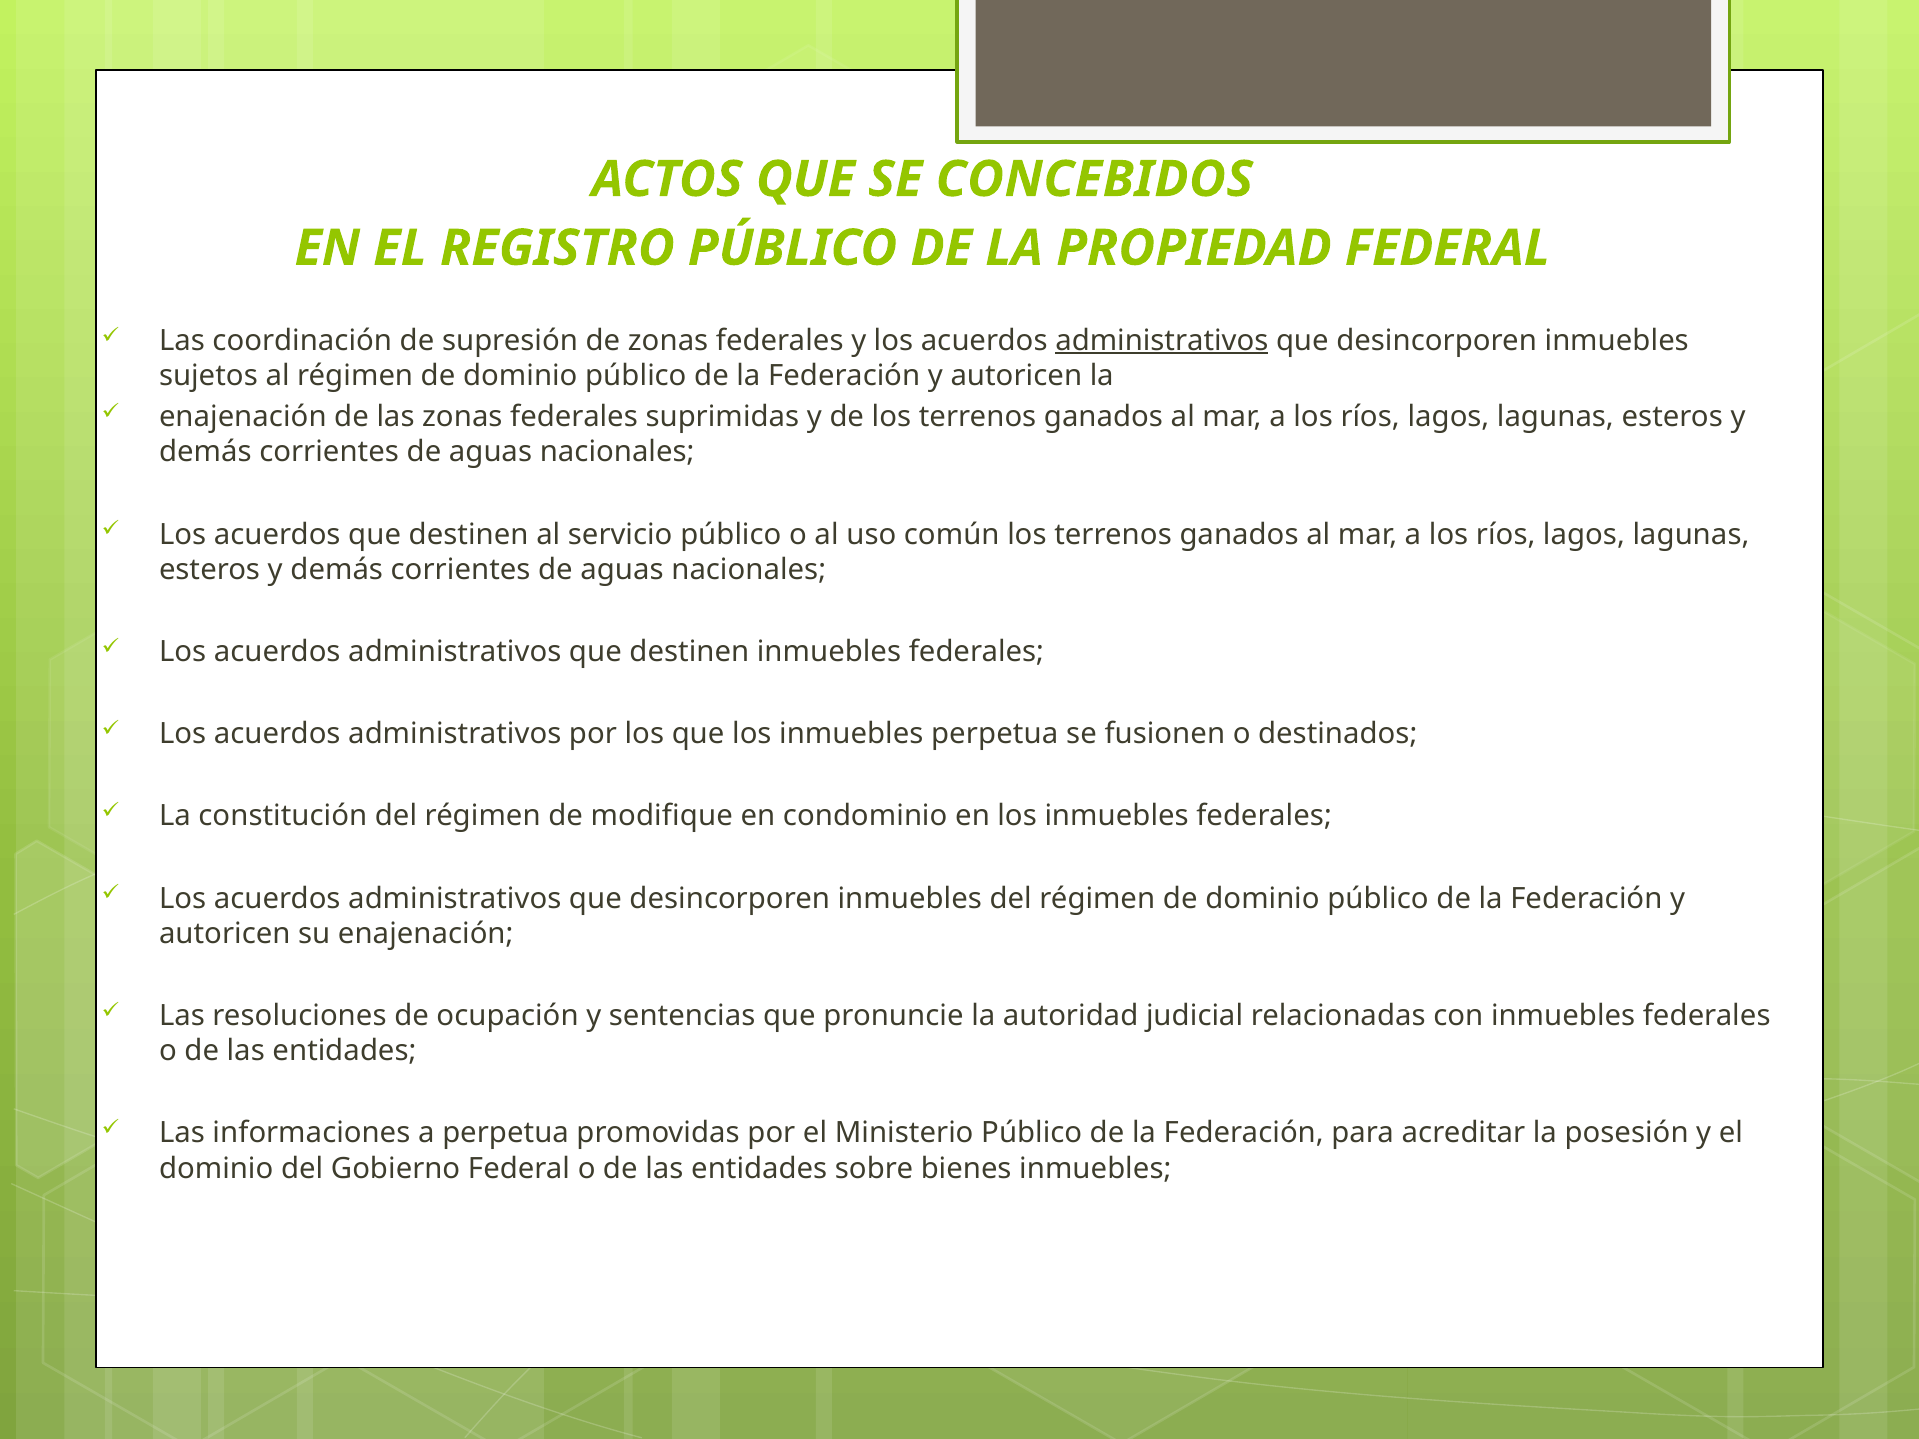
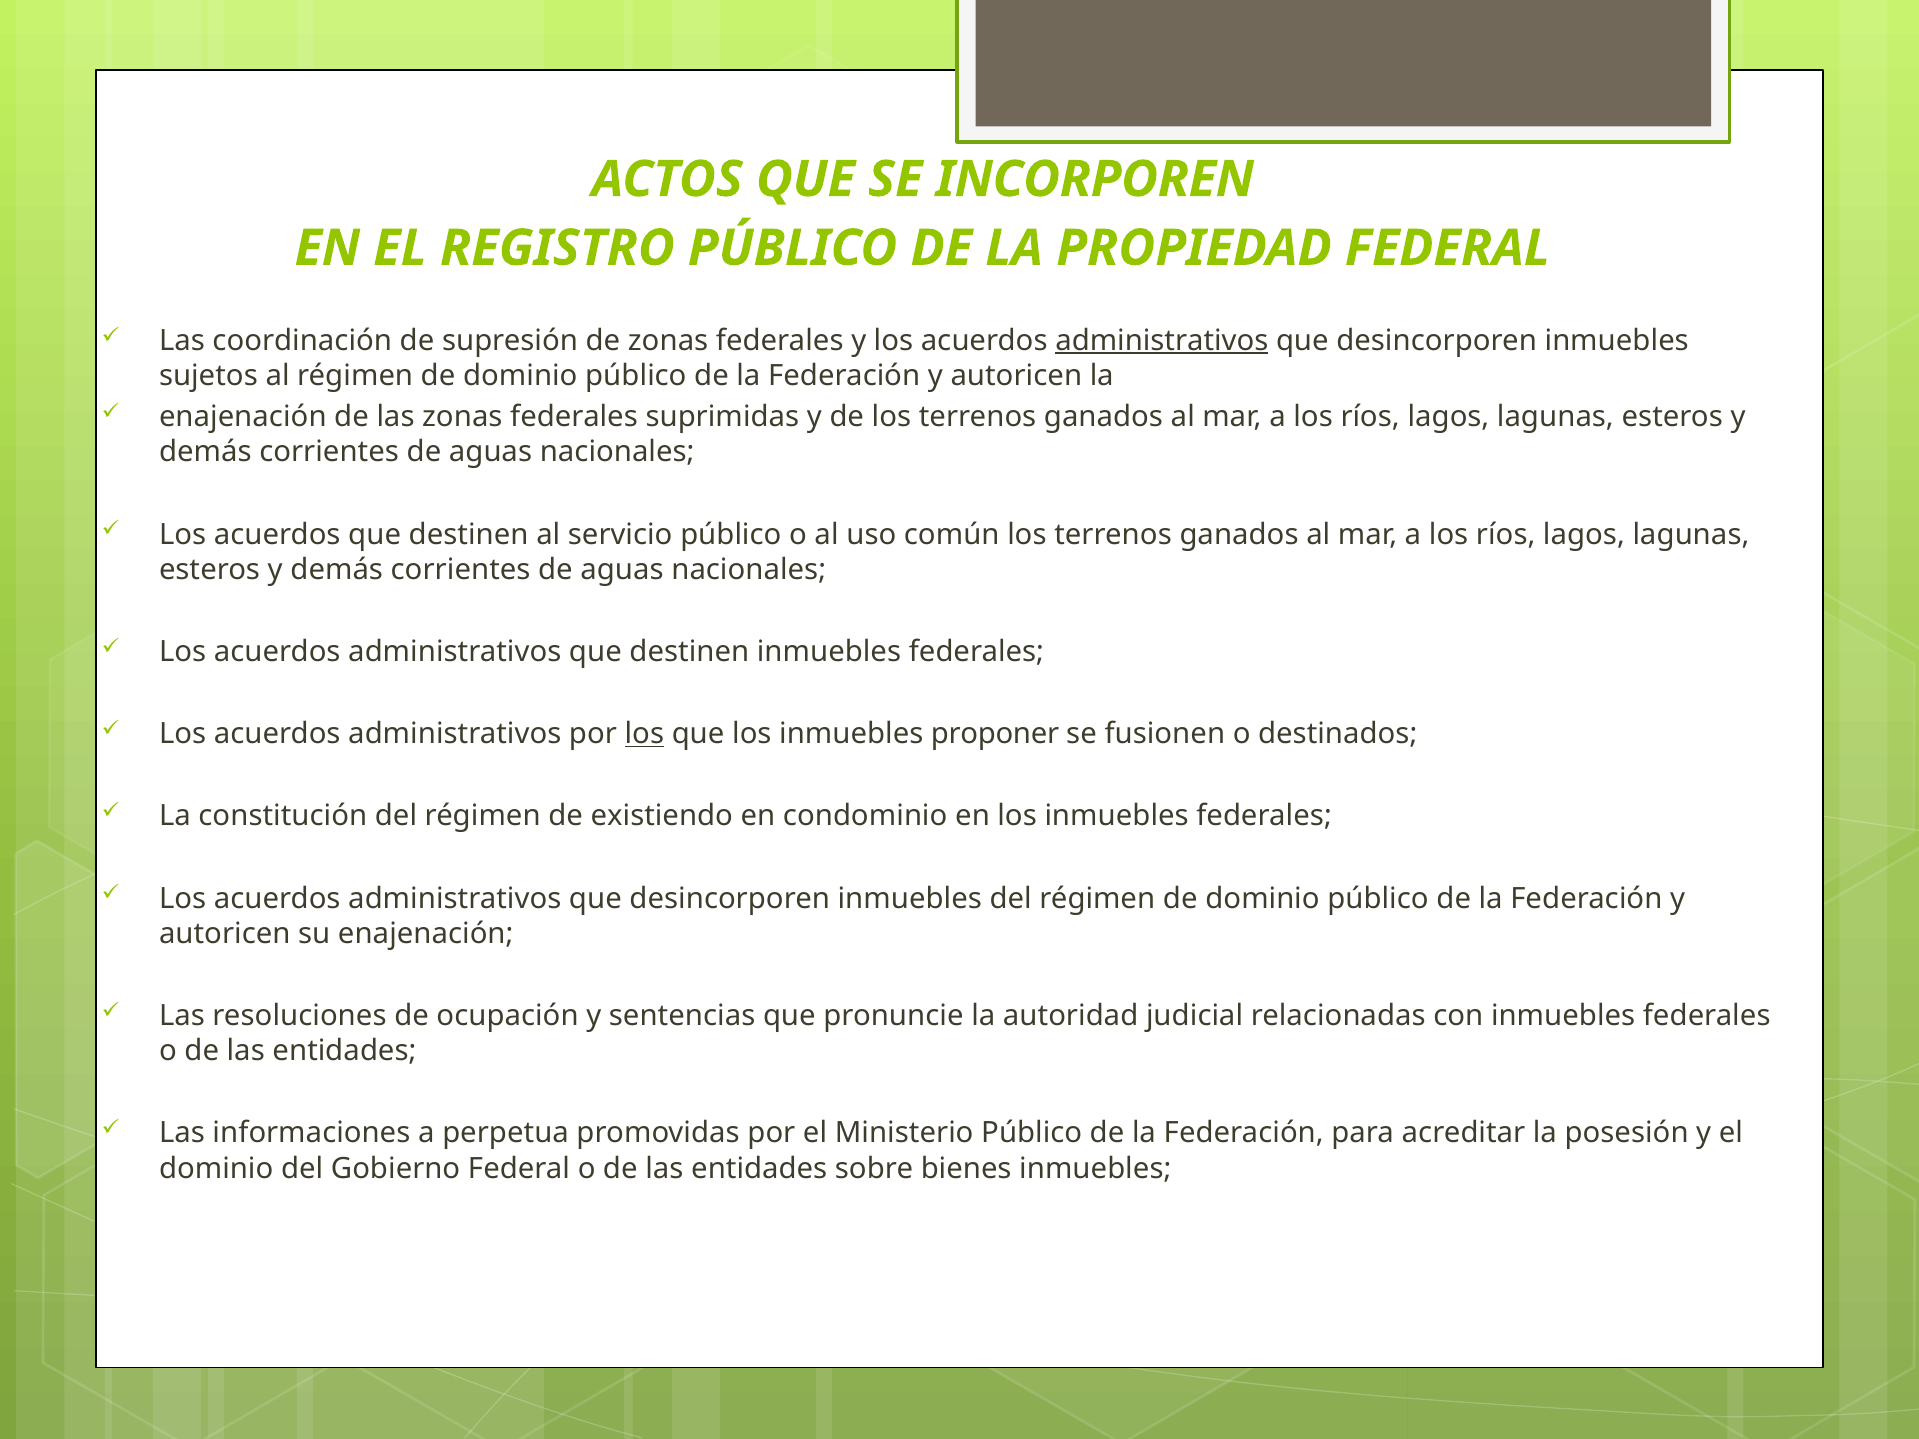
CONCEBIDOS: CONCEBIDOS -> INCORPOREN
los at (644, 734) underline: none -> present
inmuebles perpetua: perpetua -> proponer
modifique: modifique -> existiendo
